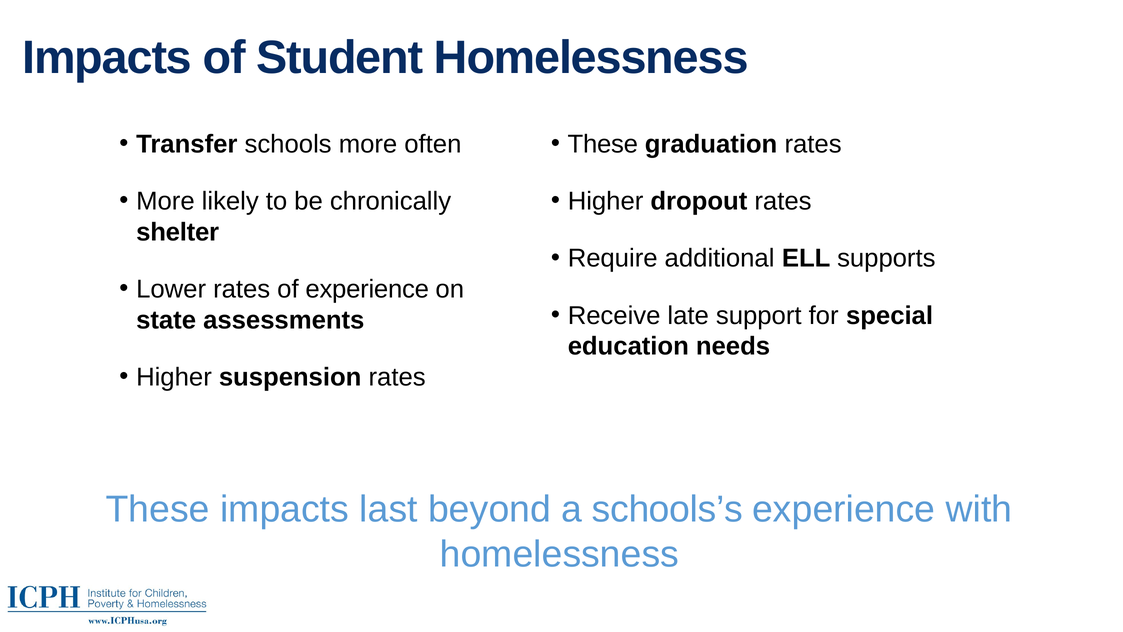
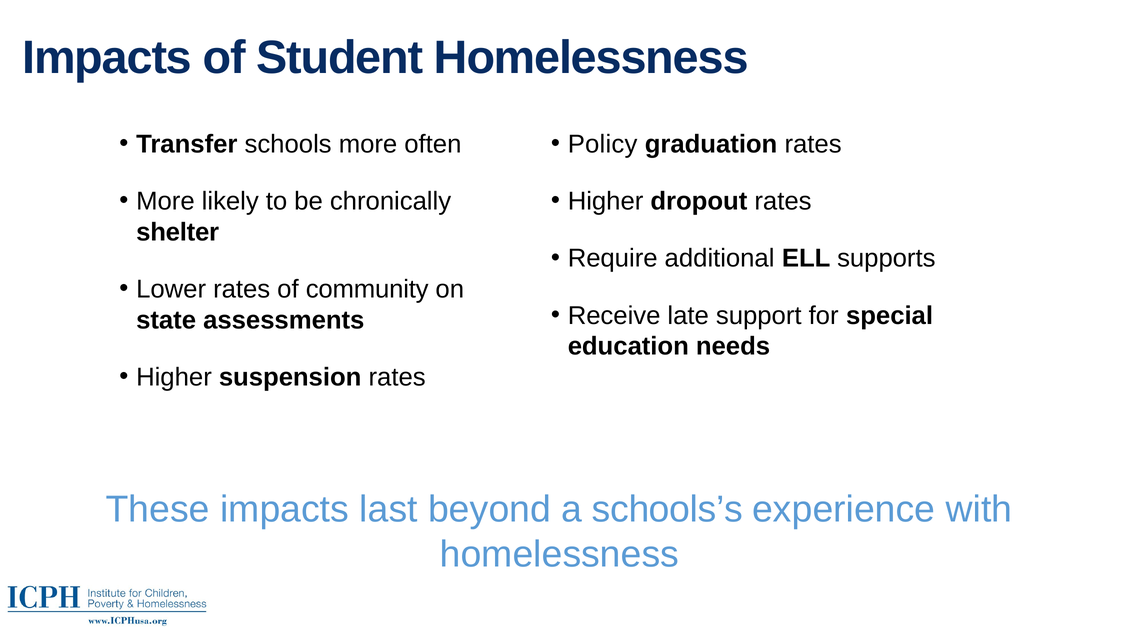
These at (603, 144): These -> Policy
of experience: experience -> community
